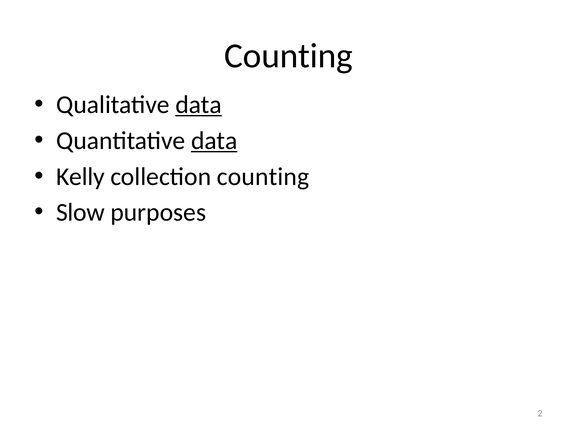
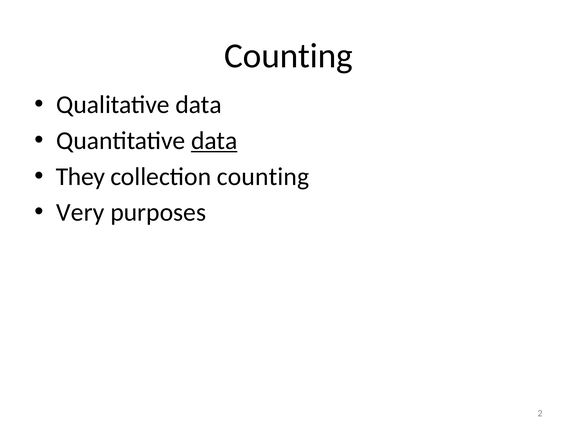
data at (199, 105) underline: present -> none
Kelly: Kelly -> They
Slow: Slow -> Very
